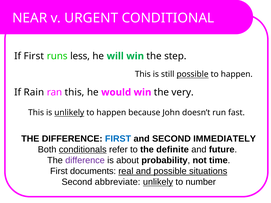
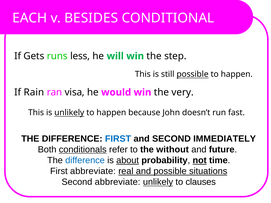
NEAR: NEAR -> EACH
URGENT: URGENT -> BESIDES
If First: First -> Gets
ran this: this -> visa
definite: definite -> without
difference at (85, 161) colour: purple -> blue
about underline: none -> present
not underline: none -> present
First documents: documents -> abbreviate
number: number -> clauses
